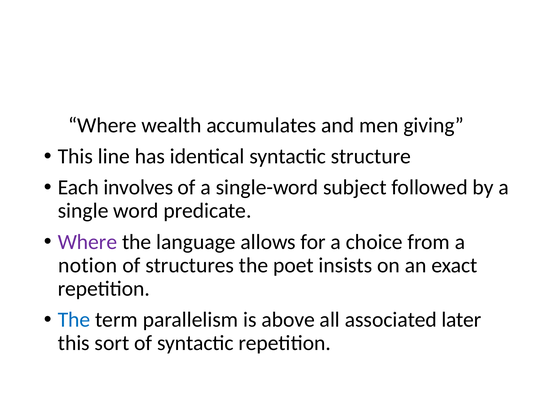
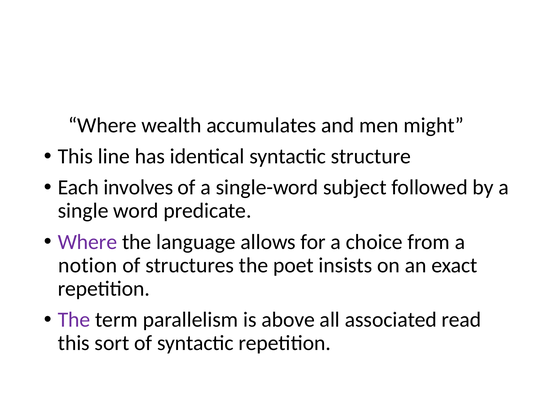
giving: giving -> might
The at (74, 320) colour: blue -> purple
later: later -> read
